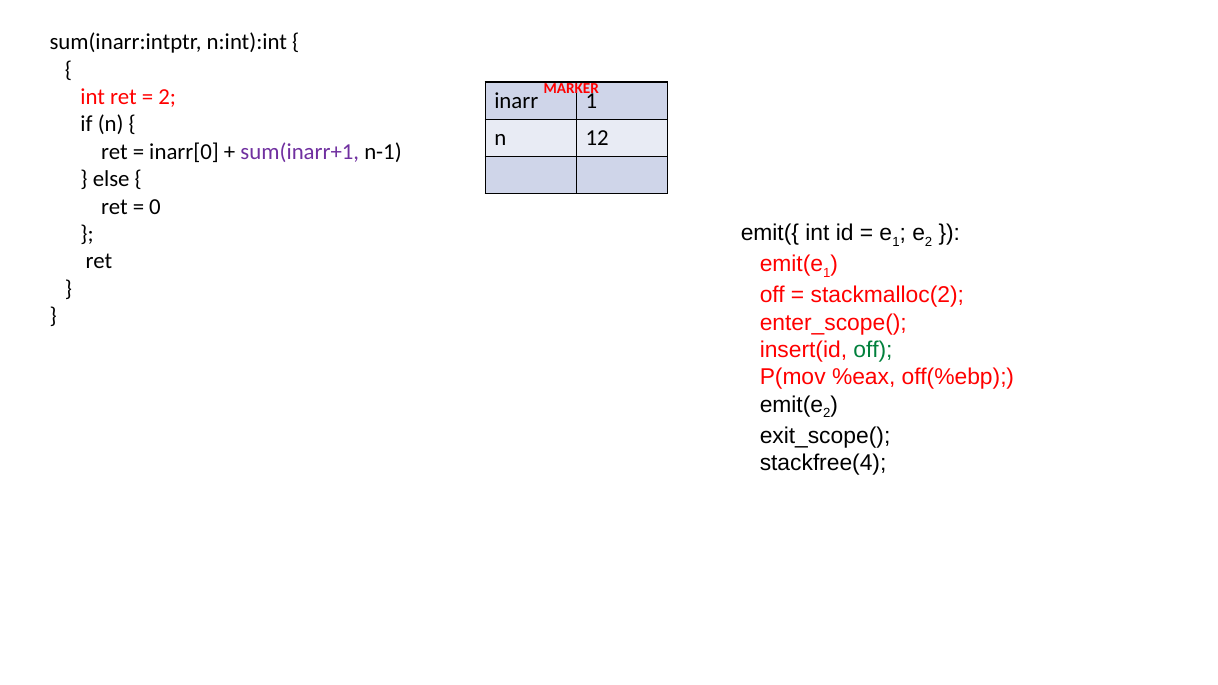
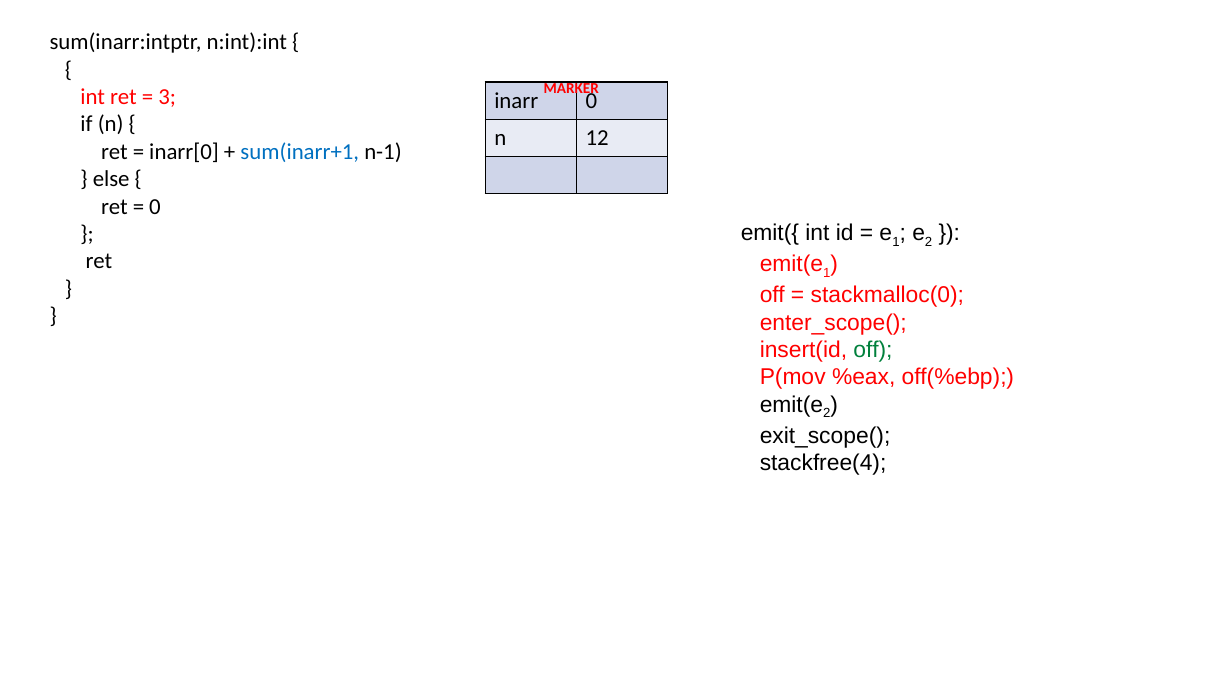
2 at (167, 97): 2 -> 3
inarr 1: 1 -> 0
sum(inarr+1 colour: purple -> blue
stackmalloc(2: stackmalloc(2 -> stackmalloc(0
